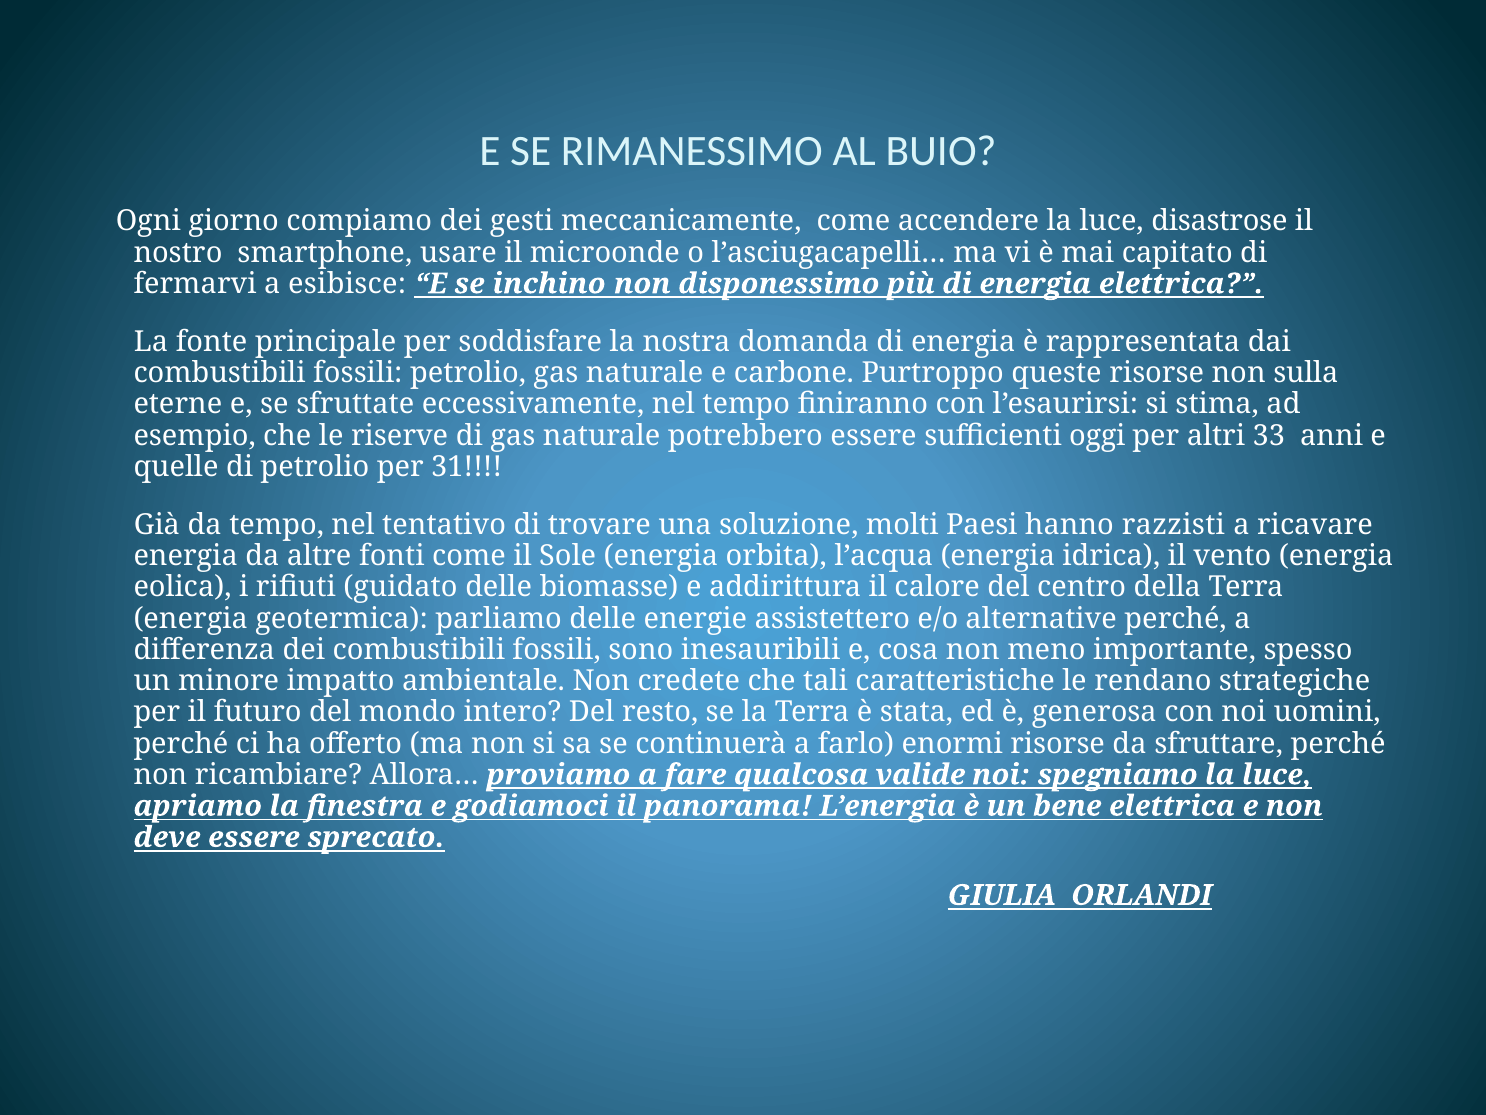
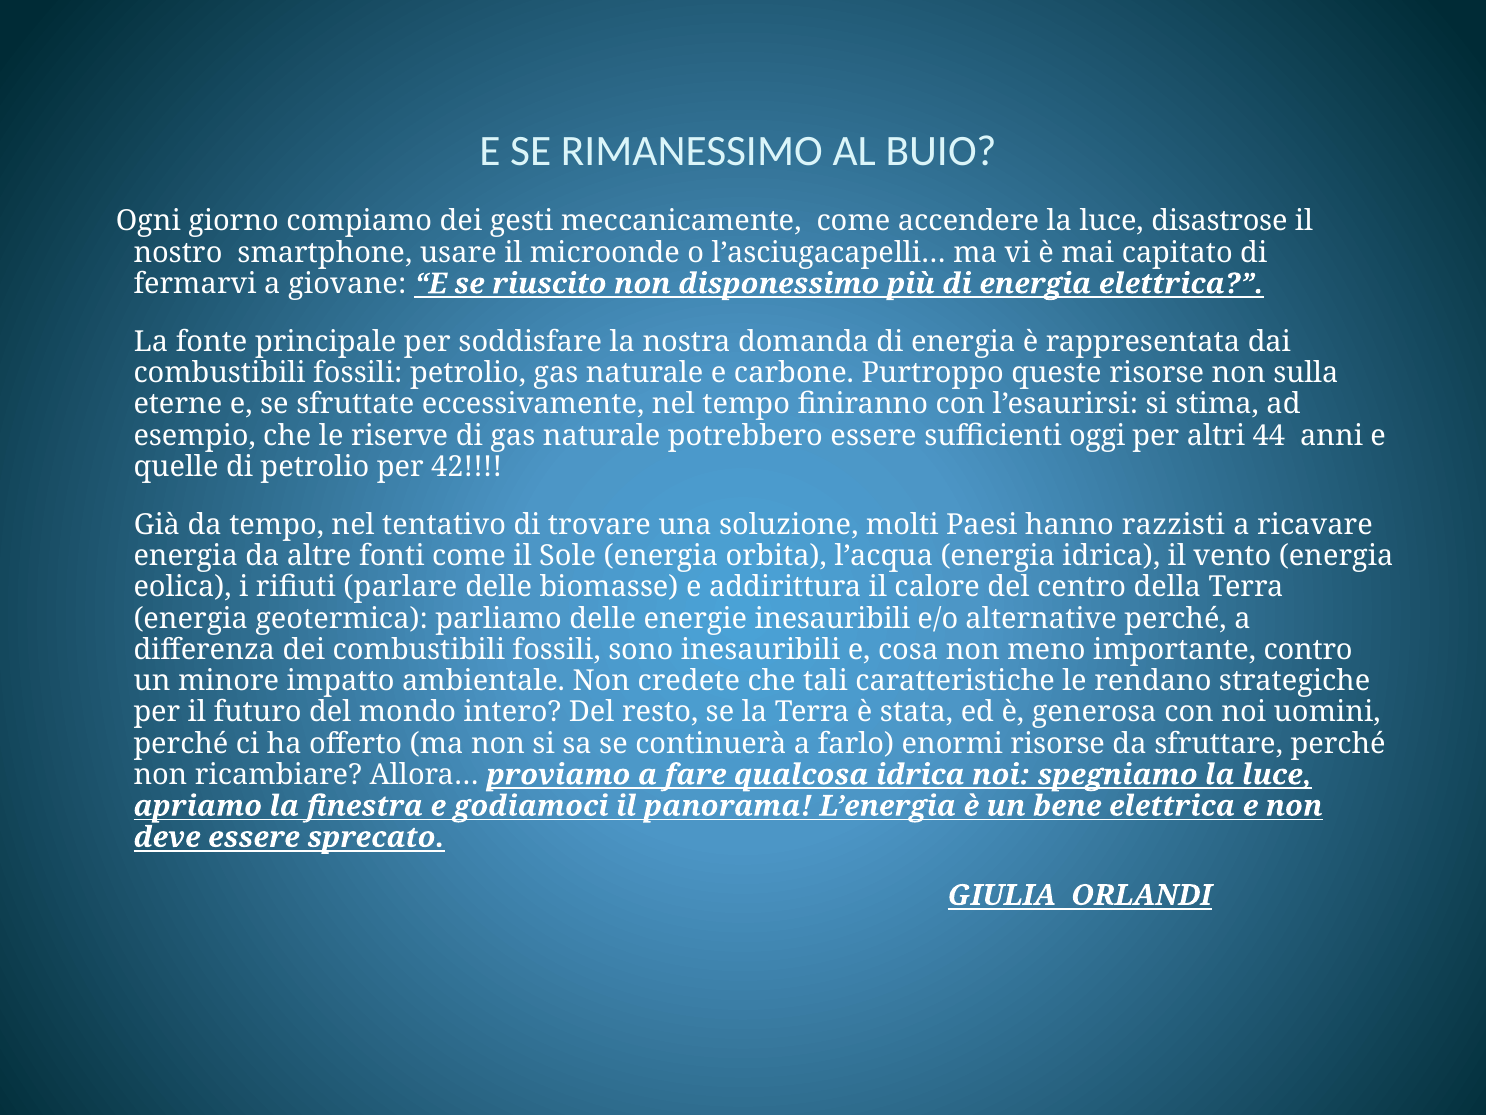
esibisce: esibisce -> giovane
inchino: inchino -> riuscito
33: 33 -> 44
31: 31 -> 42
guidato: guidato -> parlare
energie assistettero: assistettero -> inesauribili
spesso: spesso -> contro
qualcosa valide: valide -> idrica
